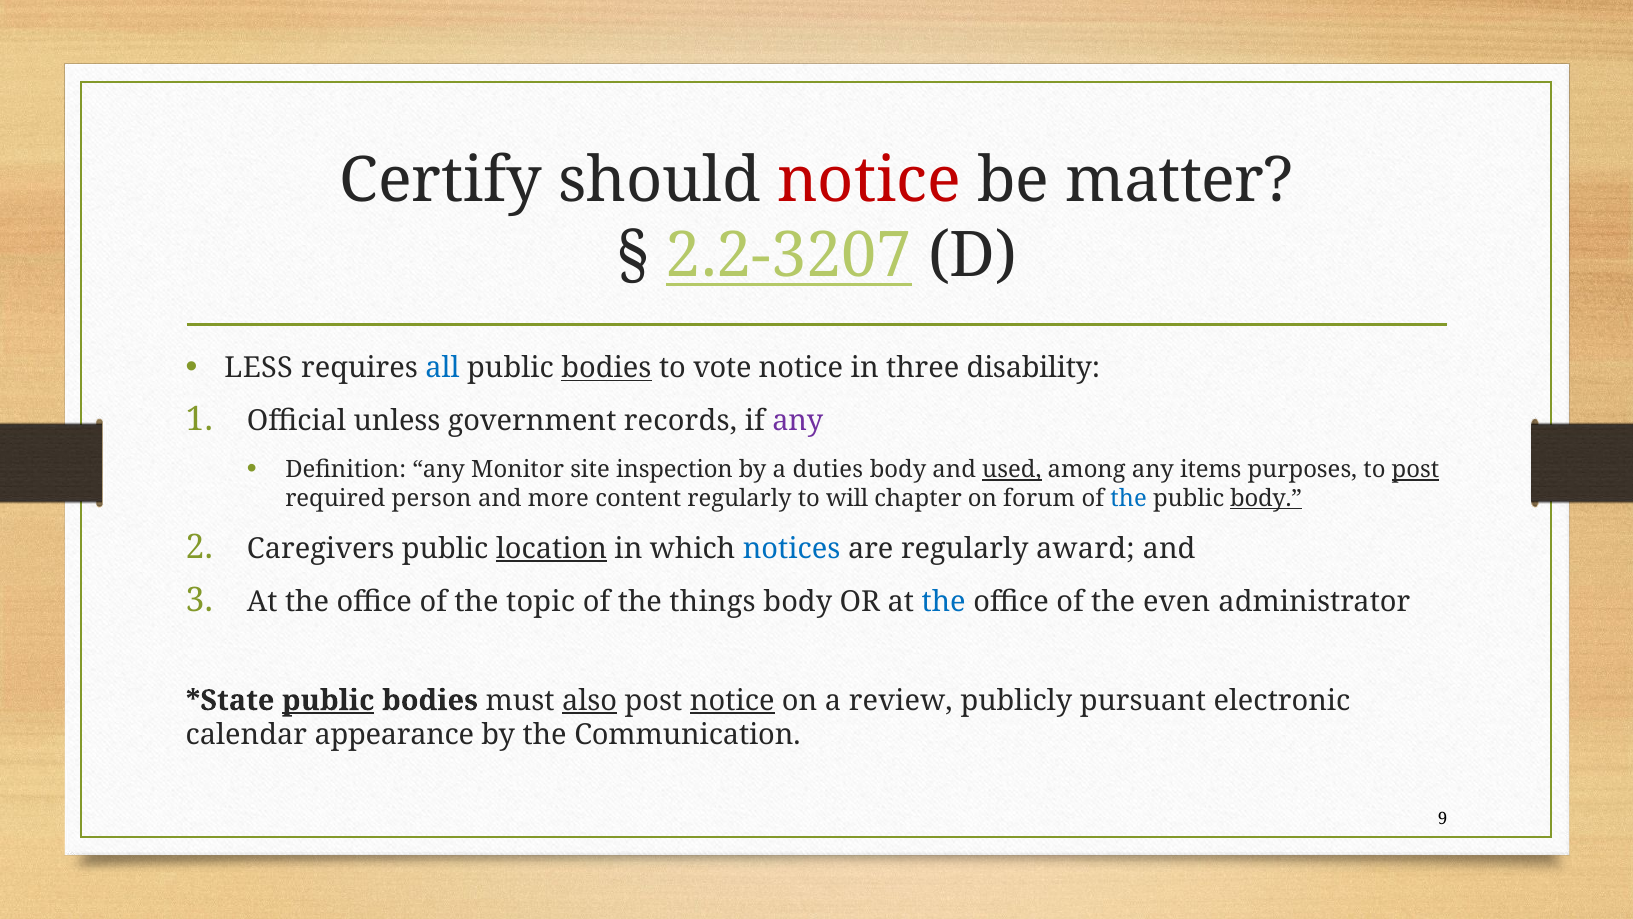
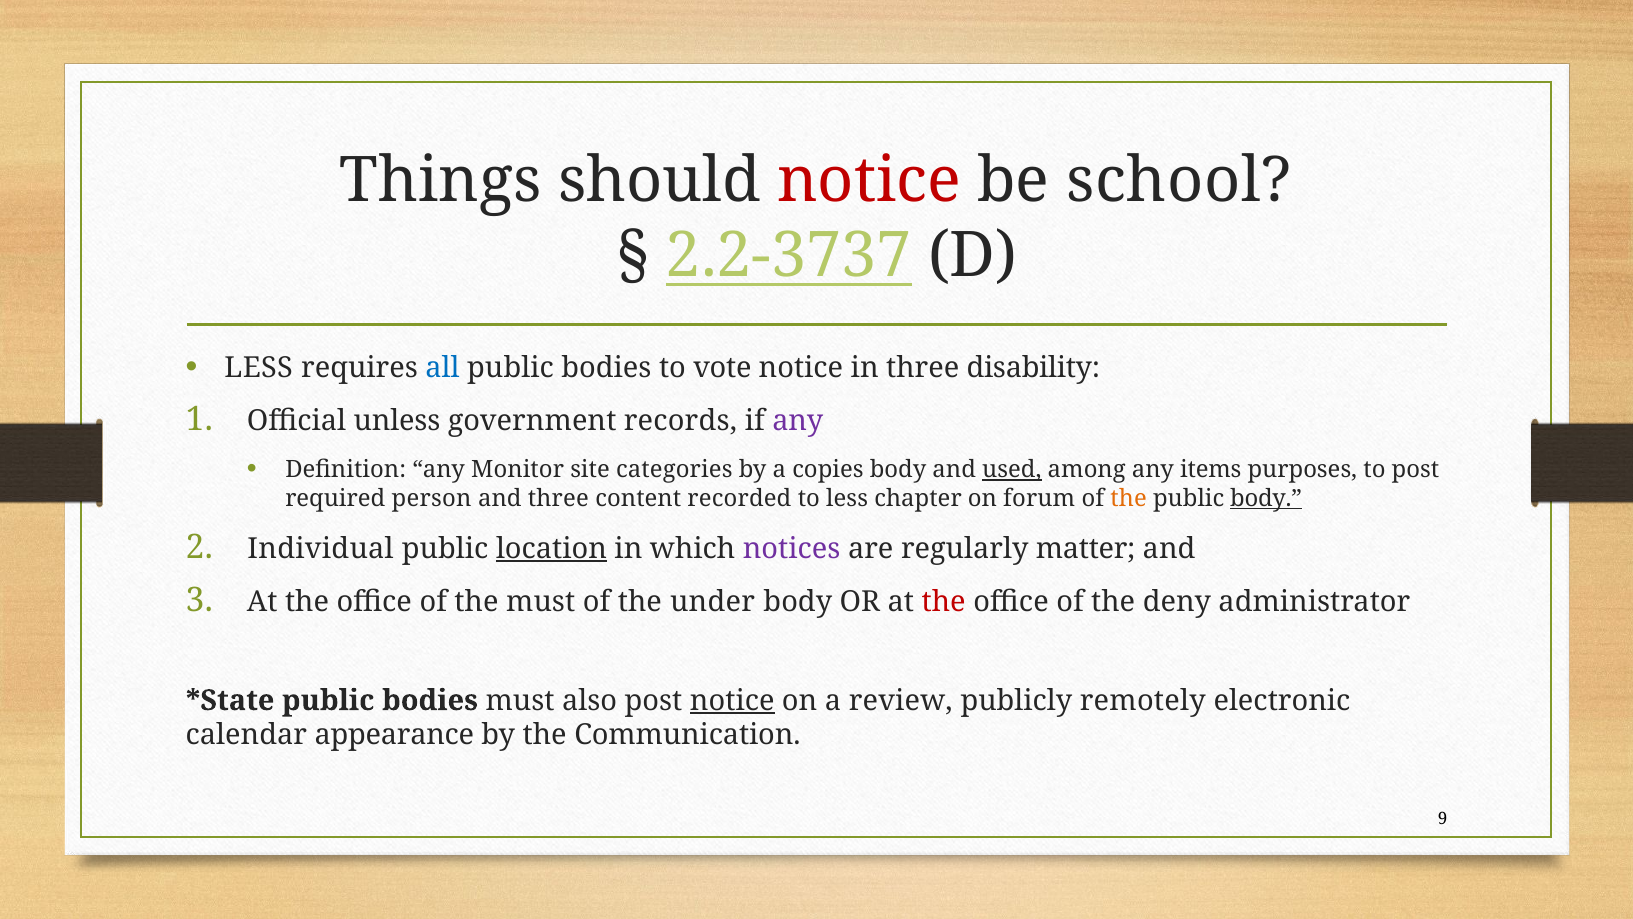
Certify: Certify -> Things
matter: matter -> school
2.2-3207: 2.2-3207 -> 2.2-3737
bodies at (606, 368) underline: present -> none
inspection: inspection -> categories
duties: duties -> copies
post at (1416, 469) underline: present -> none
and more: more -> three
content regularly: regularly -> recorded
to will: will -> less
the at (1129, 498) colour: blue -> orange
Caregivers: Caregivers -> Individual
notices colour: blue -> purple
award: award -> matter
the topic: topic -> must
things: things -> under
the at (944, 601) colour: blue -> red
even: even -> deny
public at (328, 700) underline: present -> none
also underline: present -> none
pursuant: pursuant -> remotely
